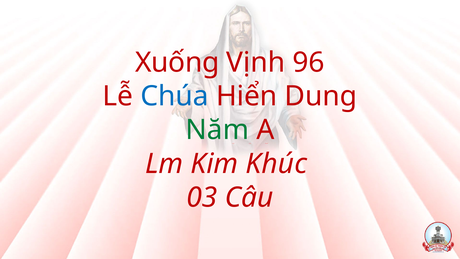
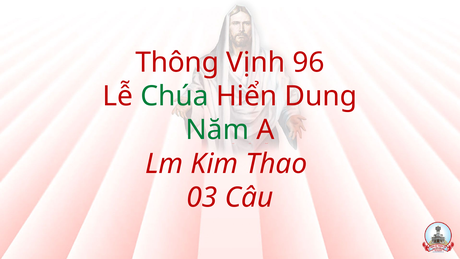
Xuống: Xuống -> Thông
Chúa colour: blue -> green
Khúc: Khúc -> Thao
